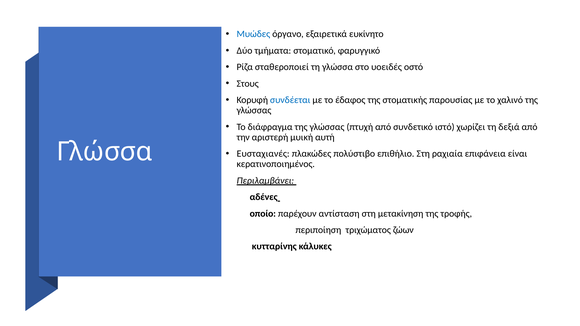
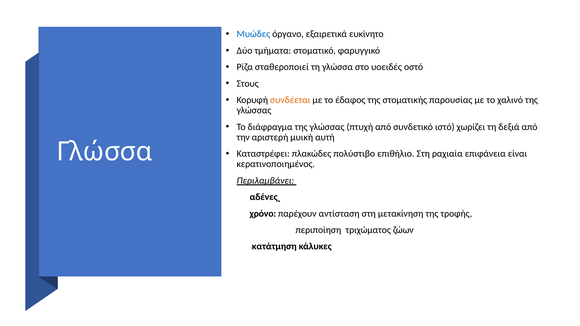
συνδέεται colour: blue -> orange
Ευσταχιανές: Ευσταχιανές -> Καταστρέφει
οποίο: οποίο -> χρόνο
κυτταρίνης: κυτταρίνης -> κατάτμηση
